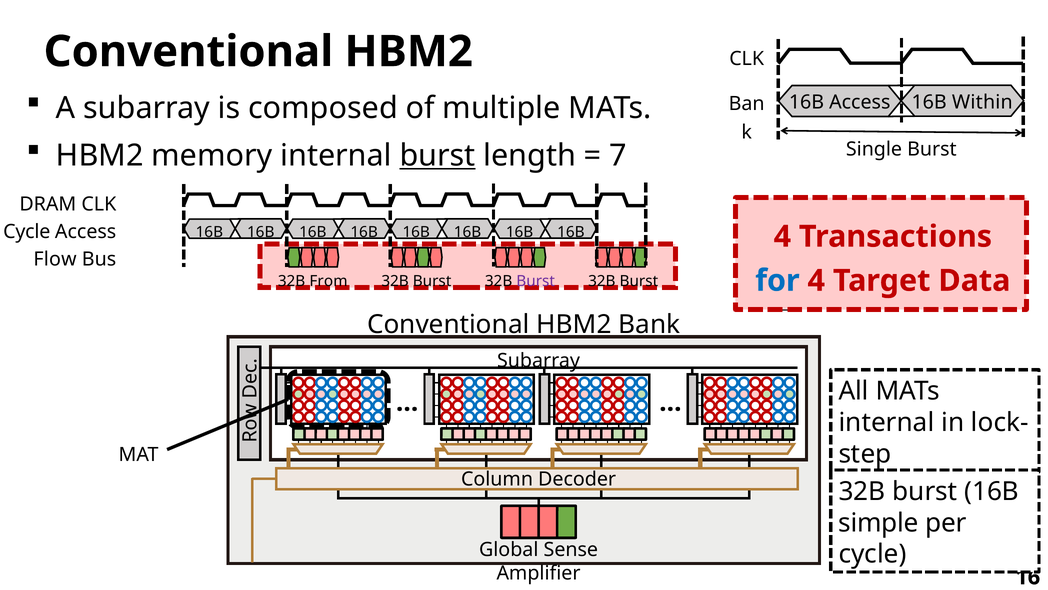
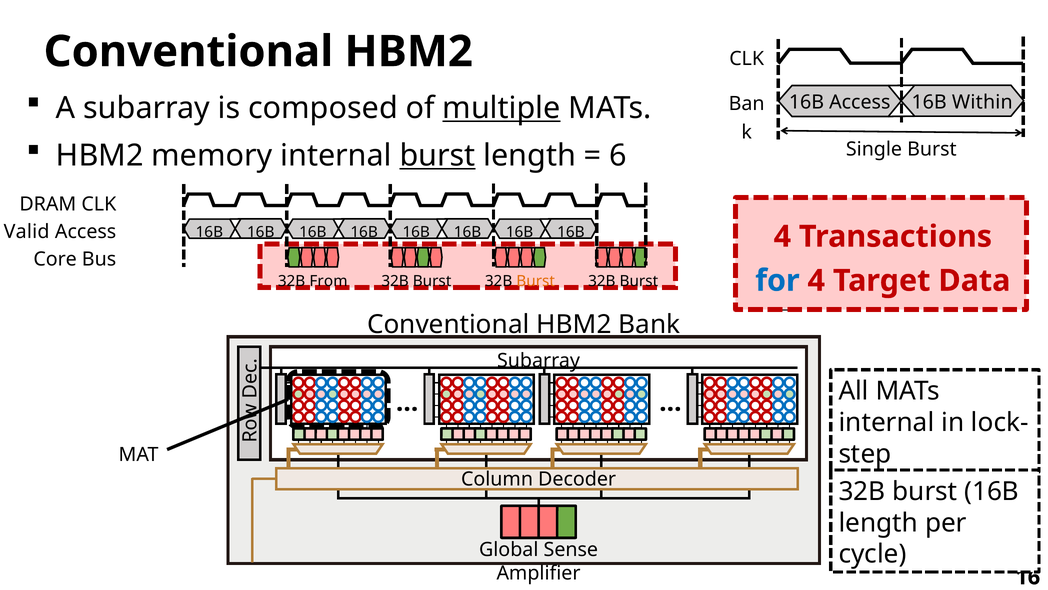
multiple underline: none -> present
7: 7 -> 6
Cycle at (27, 231): Cycle -> Valid
Flow: Flow -> Core
Burst at (536, 281) colour: purple -> orange
simple at (878, 522): simple -> length
